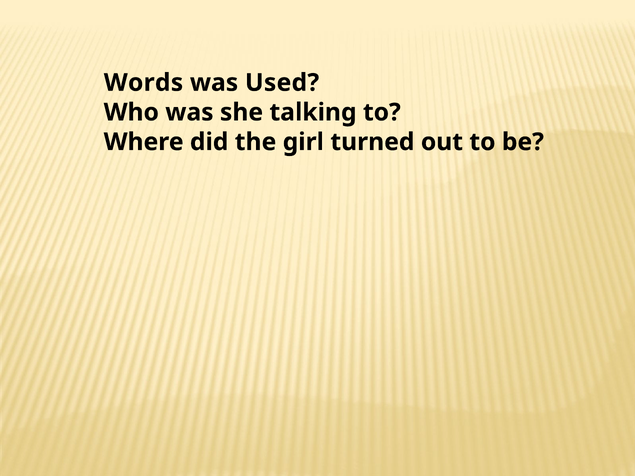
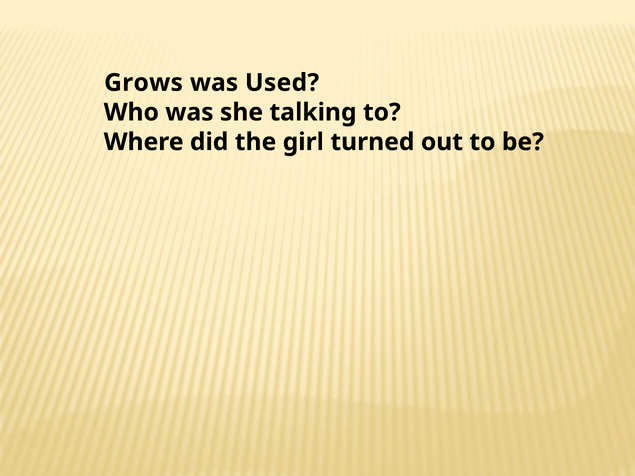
Words: Words -> Grows
